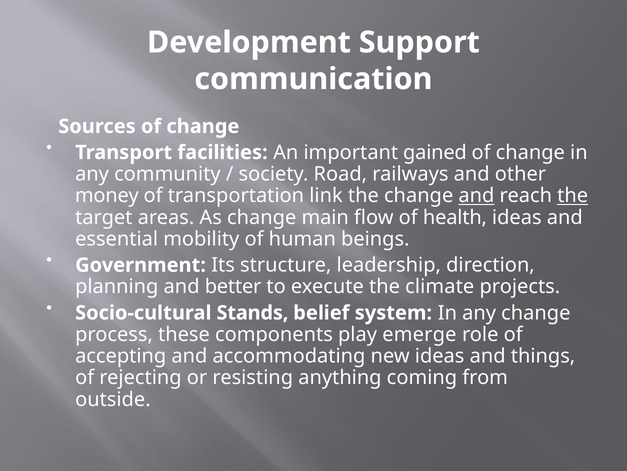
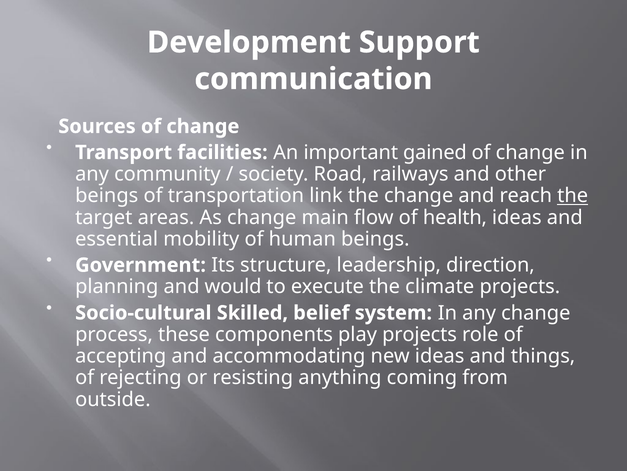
money at (107, 195): money -> beings
and at (476, 195) underline: present -> none
better: better -> would
Stands: Stands -> Skilled
play emerge: emerge -> projects
